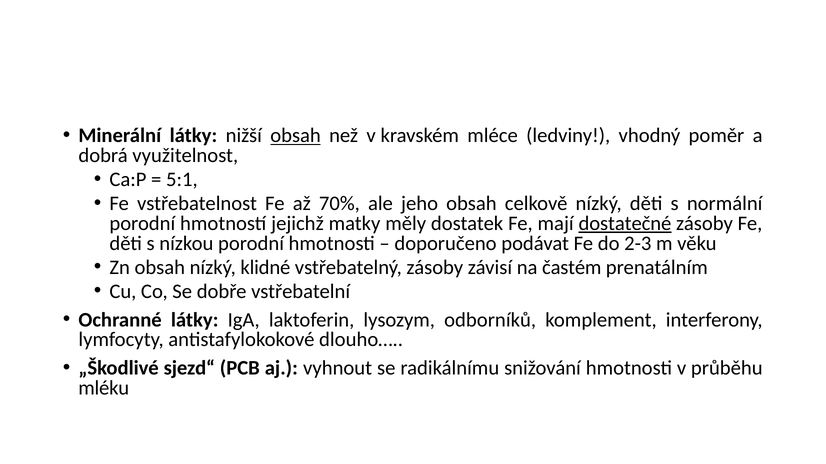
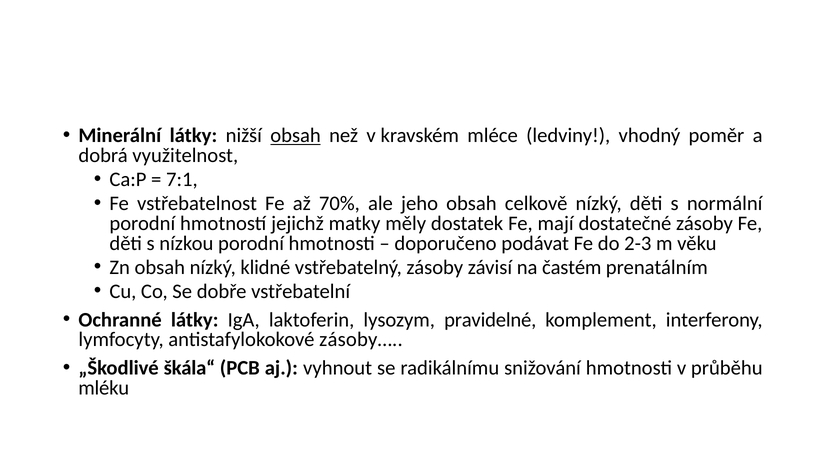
5:1: 5:1 -> 7:1
dostatečné underline: present -> none
odborníků: odborníků -> pravidelné
dlouho…: dlouho… -> zásoby…
sjezd“: sjezd“ -> škála“
